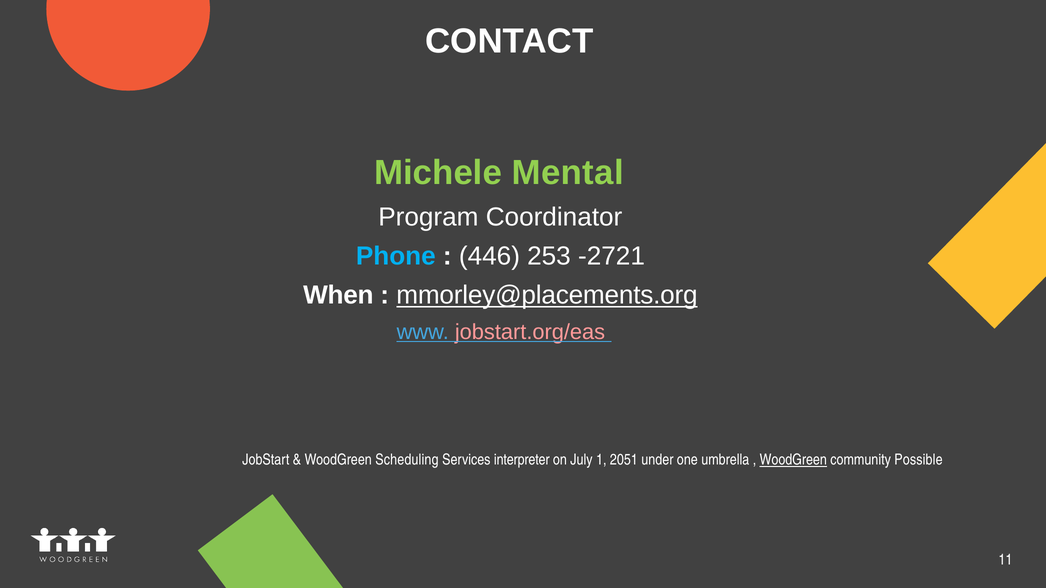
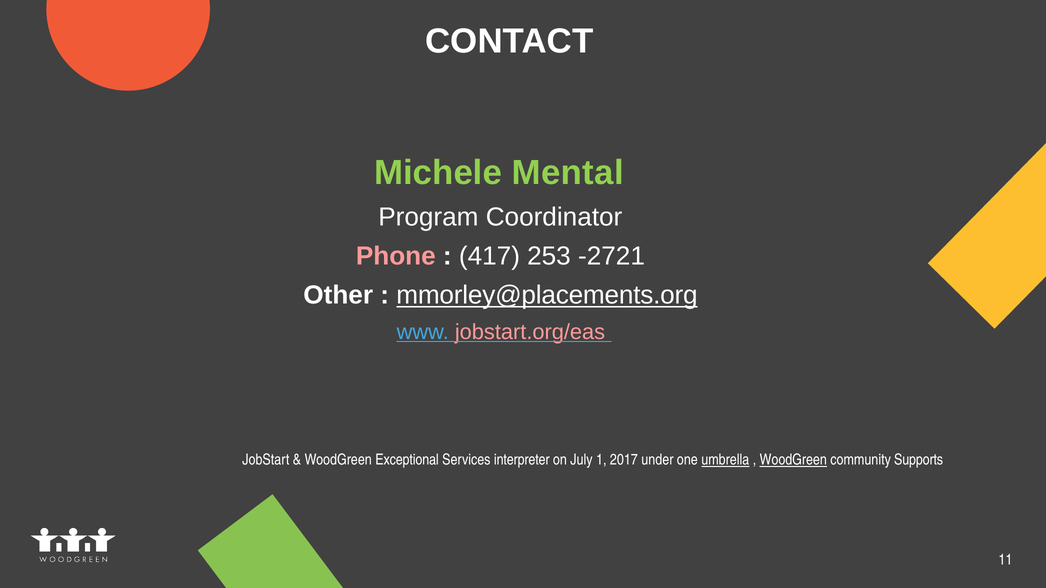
Phone colour: light blue -> pink
446: 446 -> 417
When: When -> Other
Scheduling: Scheduling -> Exceptional
2051: 2051 -> 2017
umbrella underline: none -> present
Possible: Possible -> Supports
